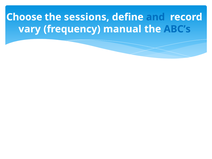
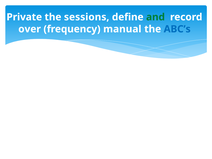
Choose: Choose -> Private
and colour: blue -> green
vary: vary -> over
